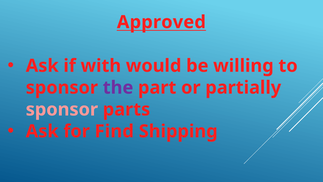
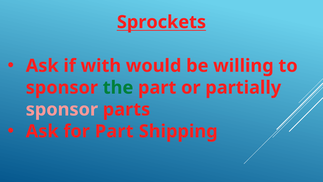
Approved: Approved -> Sprockets
the colour: purple -> green
for Find: Find -> Part
